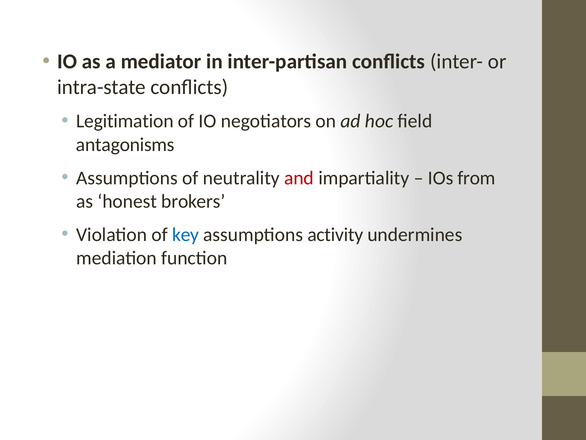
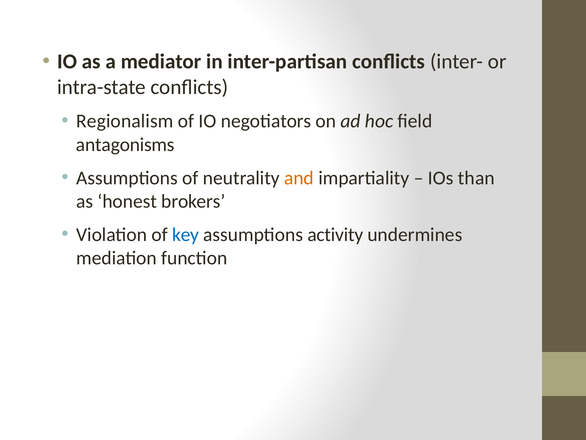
Legitimation: Legitimation -> Regionalism
and colour: red -> orange
from: from -> than
